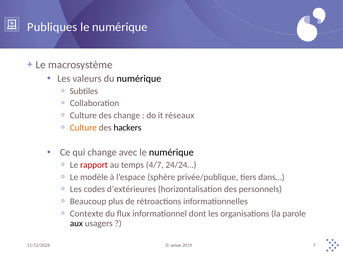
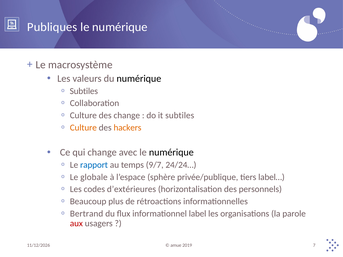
it réseaux: réseaux -> subtiles
hackers colour: black -> orange
rapport colour: red -> blue
4/7: 4/7 -> 9/7
modèle: modèle -> globale
dans…: dans… -> label…
Contexte: Contexte -> Bertrand
dont: dont -> label
aux colour: black -> red
